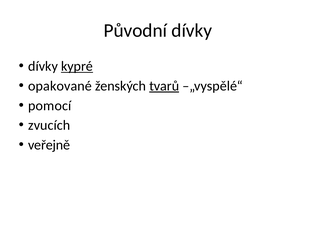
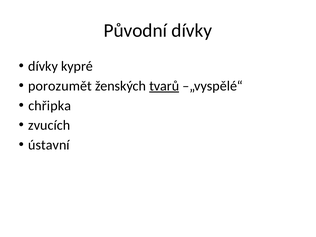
kypré underline: present -> none
opakované: opakované -> porozumět
pomocí: pomocí -> chřipka
veřejně: veřejně -> ústavní
